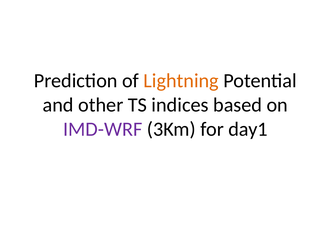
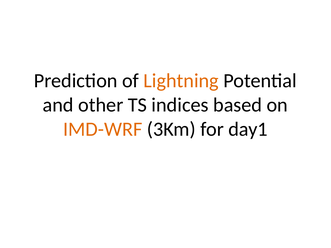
IMD-WRF colour: purple -> orange
